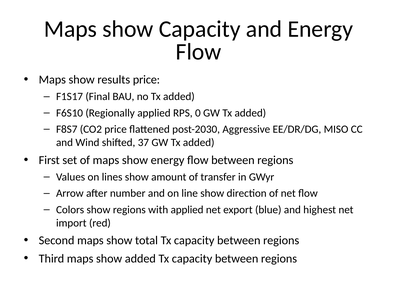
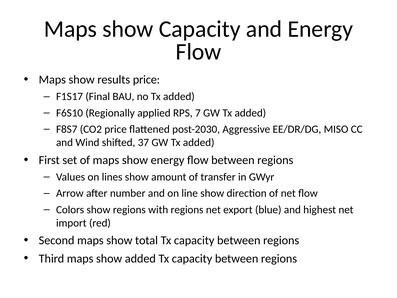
0: 0 -> 7
with applied: applied -> regions
